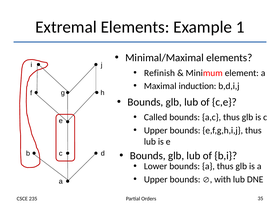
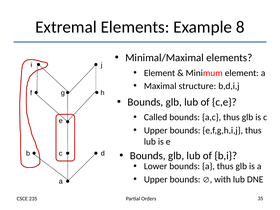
1: 1 -> 8
Refinish at (159, 73): Refinish -> Element
induction: induction -> structure
